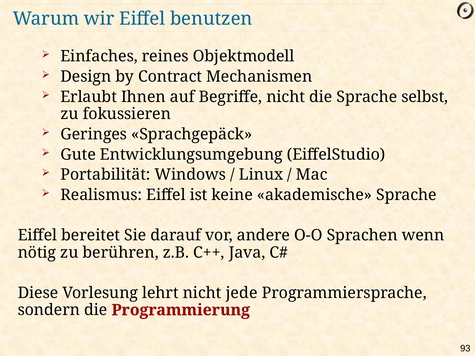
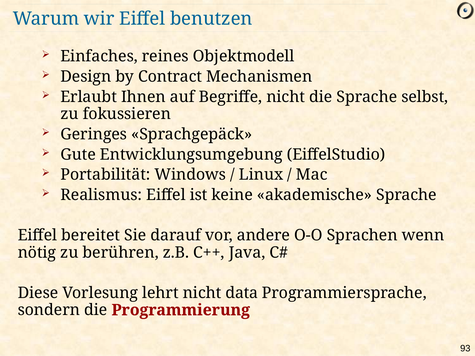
jede: jede -> data
